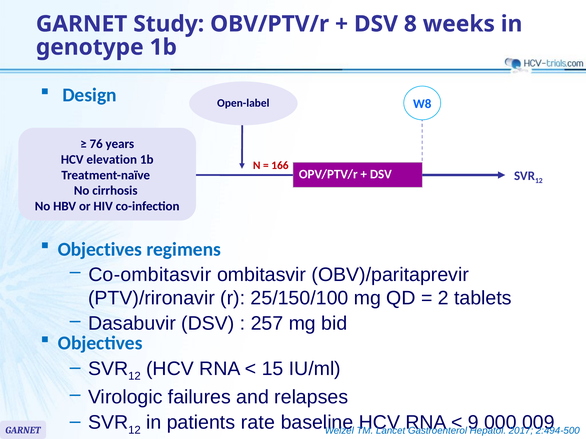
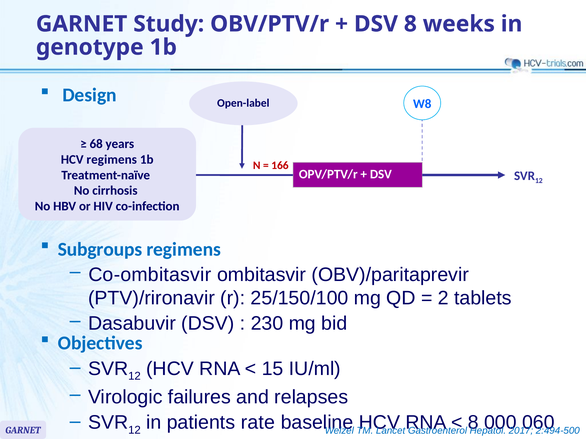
76: 76 -> 68
HCV elevation: elevation -> regimens
Objectives at (100, 250): Objectives -> Subgroups
257: 257 -> 230
9 at (473, 423): 9 -> 8
009: 009 -> 060
